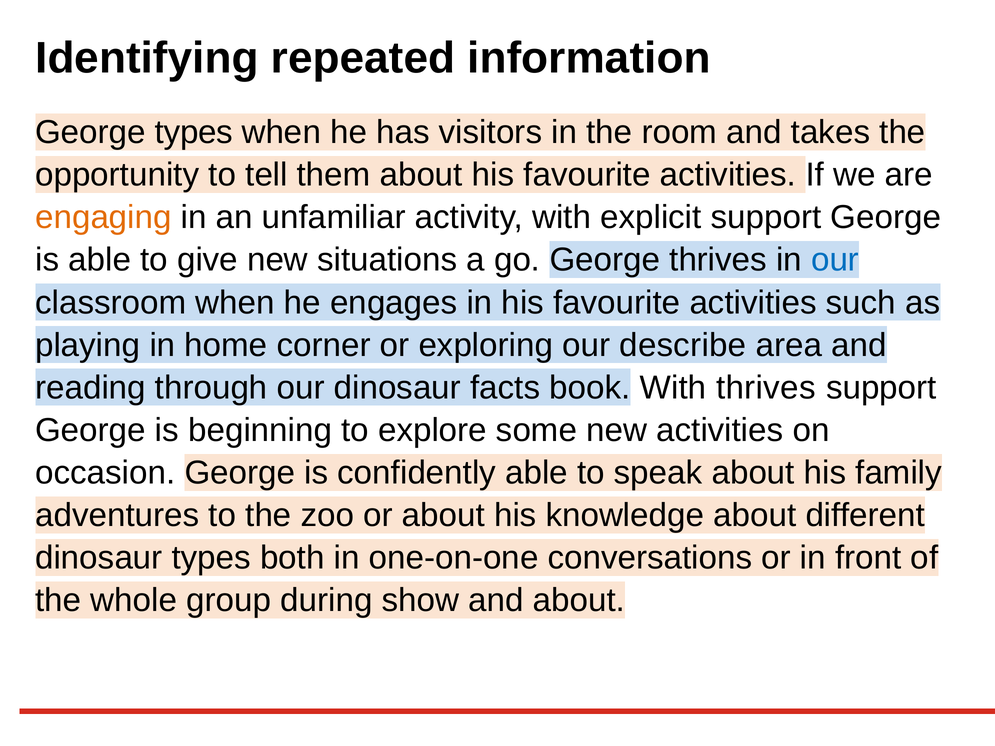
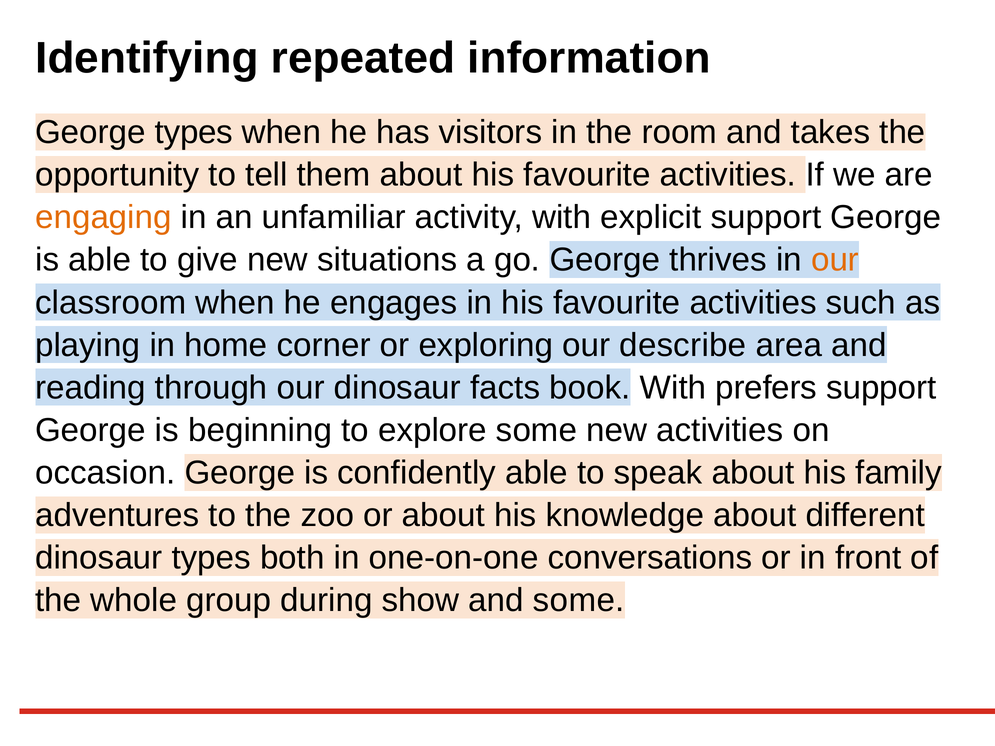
our at (835, 260) colour: blue -> orange
With thrives: thrives -> prefers
and about: about -> some
